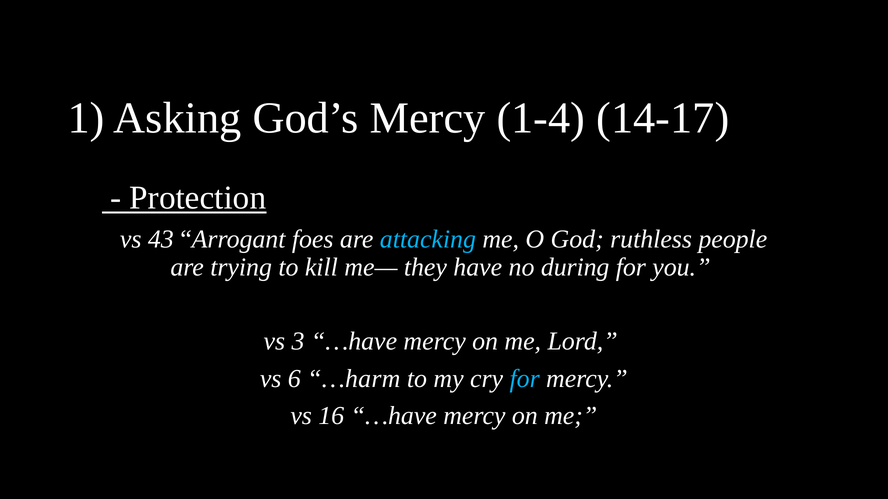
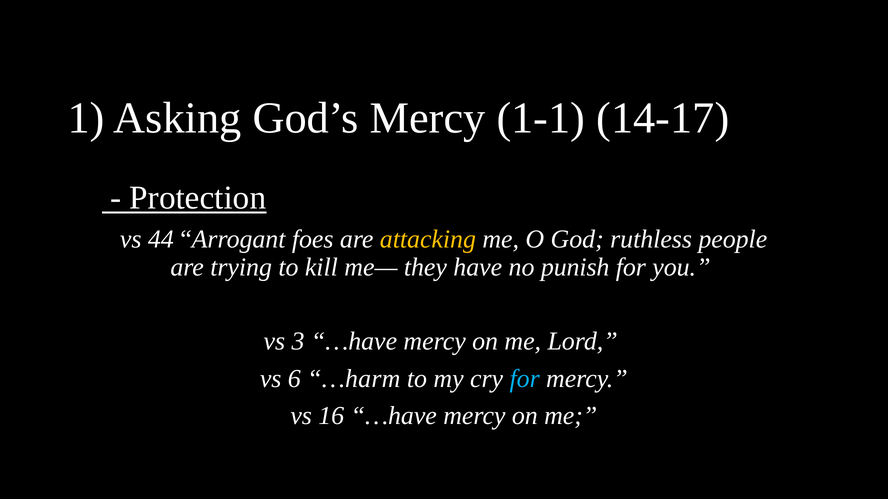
1-4: 1-4 -> 1-1
43: 43 -> 44
attacking colour: light blue -> yellow
during: during -> punish
